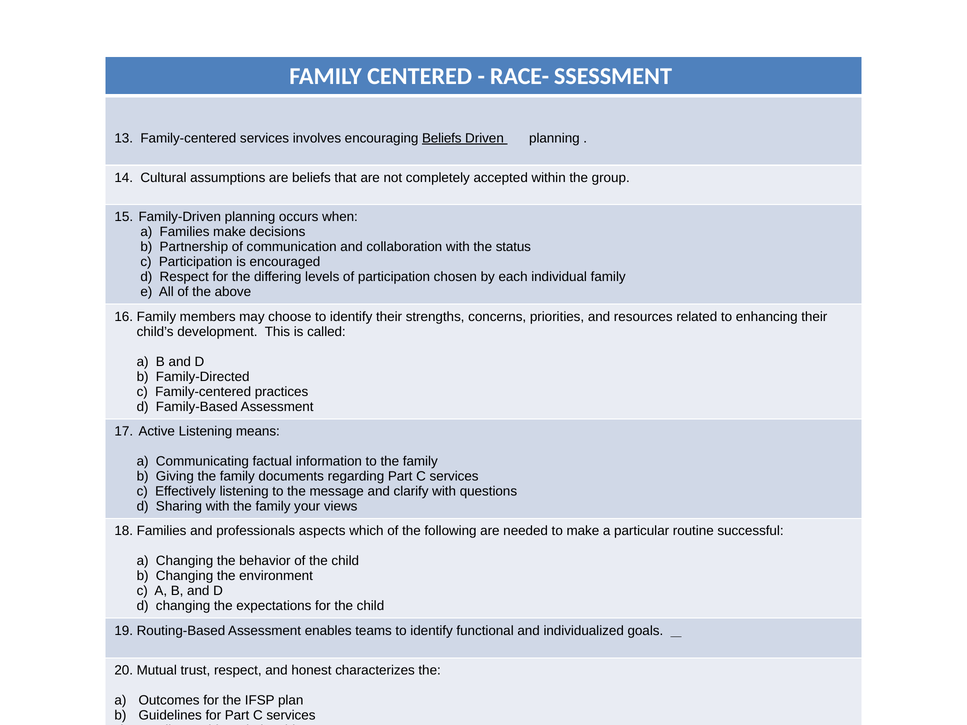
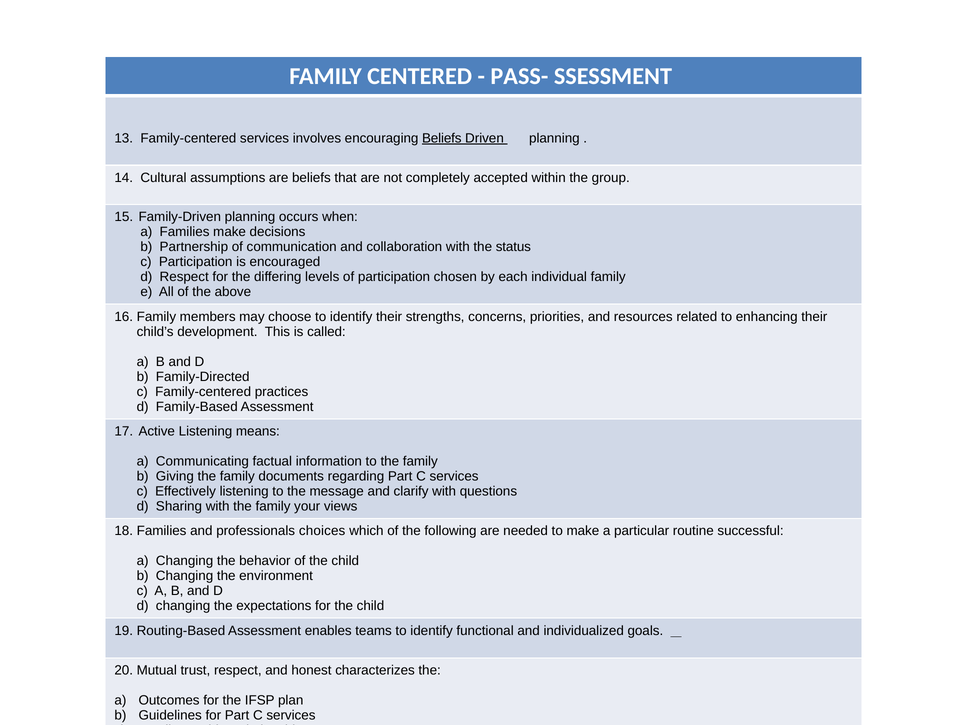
RACE-: RACE- -> PASS-
aspects: aspects -> choices
